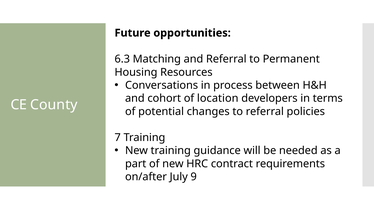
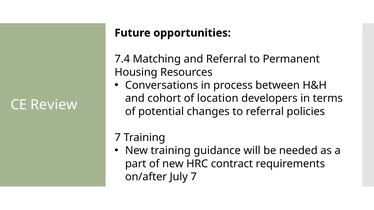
6.3: 6.3 -> 7.4
County: County -> Review
July 9: 9 -> 7
